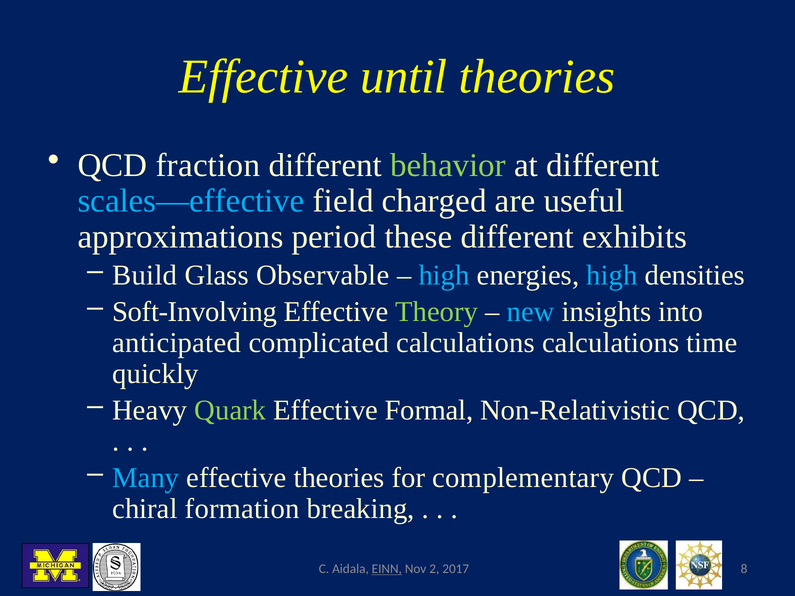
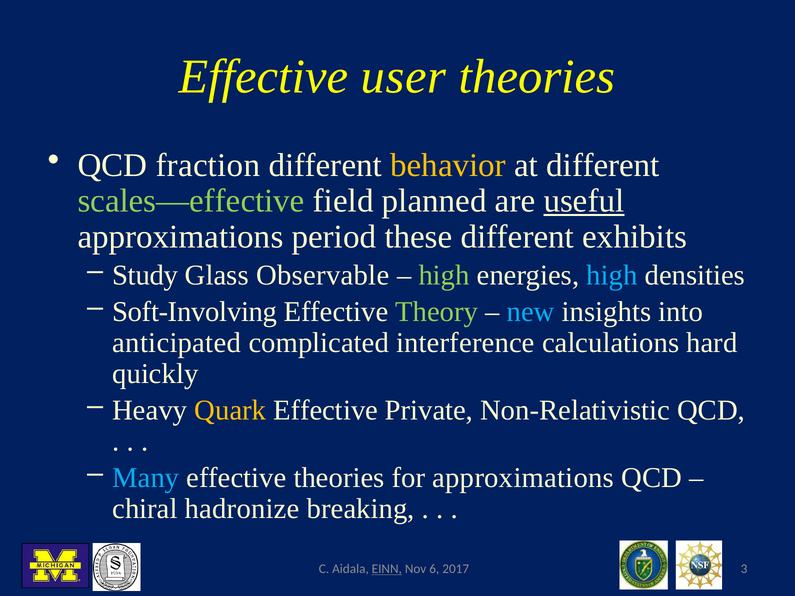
until: until -> user
behavior colour: light green -> yellow
scales—effective colour: light blue -> light green
charged: charged -> planned
useful underline: none -> present
Build: Build -> Study
high at (444, 275) colour: light blue -> light green
complicated calculations: calculations -> interference
time: time -> hard
Quark colour: light green -> yellow
Formal: Formal -> Private
for complementary: complementary -> approximations
formation: formation -> hadronize
2: 2 -> 6
8: 8 -> 3
